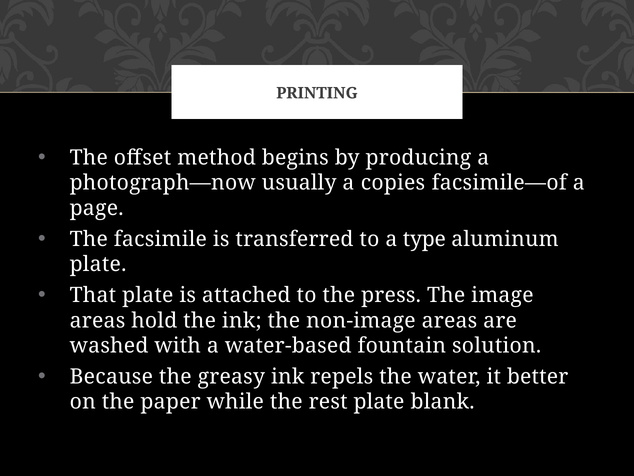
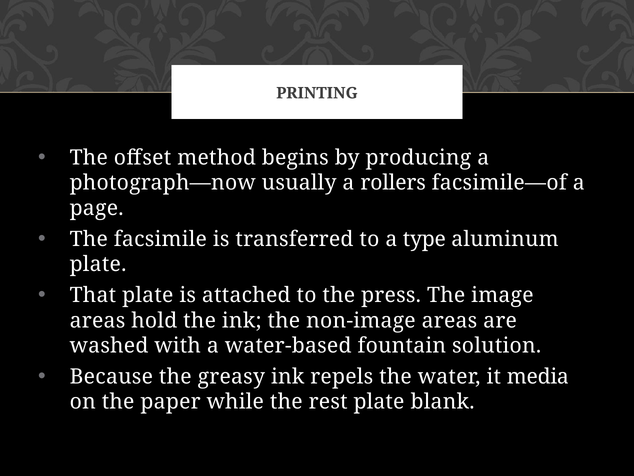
copies: copies -> rollers
better: better -> media
